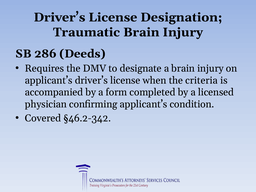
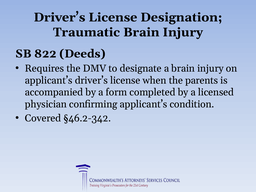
286: 286 -> 822
criteria: criteria -> parents
